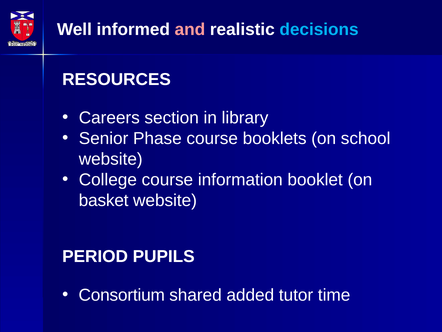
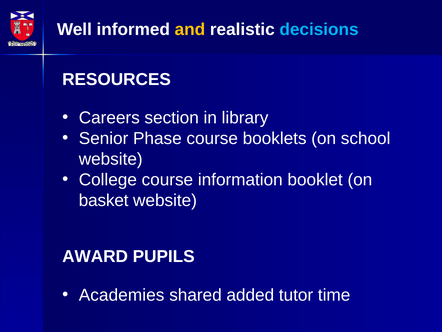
and colour: pink -> yellow
PERIOD: PERIOD -> AWARD
Consortium: Consortium -> Academies
